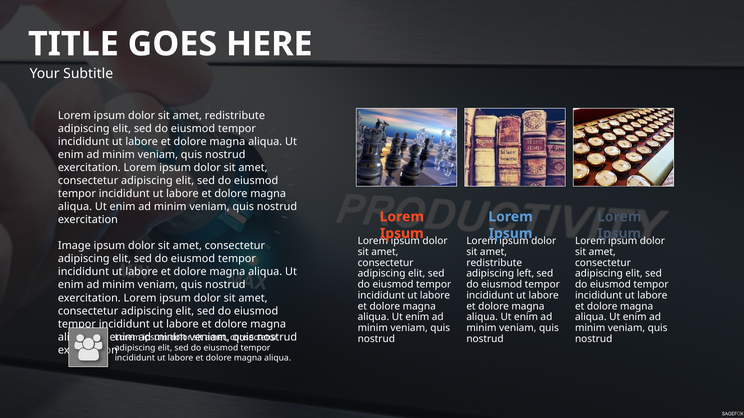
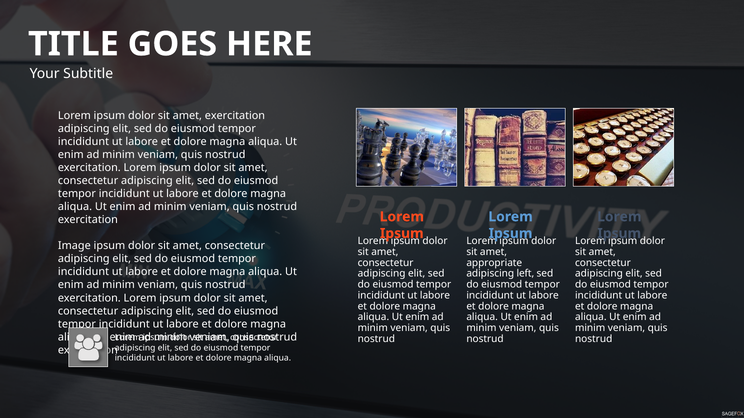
redistribute at (235, 116): redistribute -> exercitation
redistribute at (494, 263): redistribute -> appropriate
